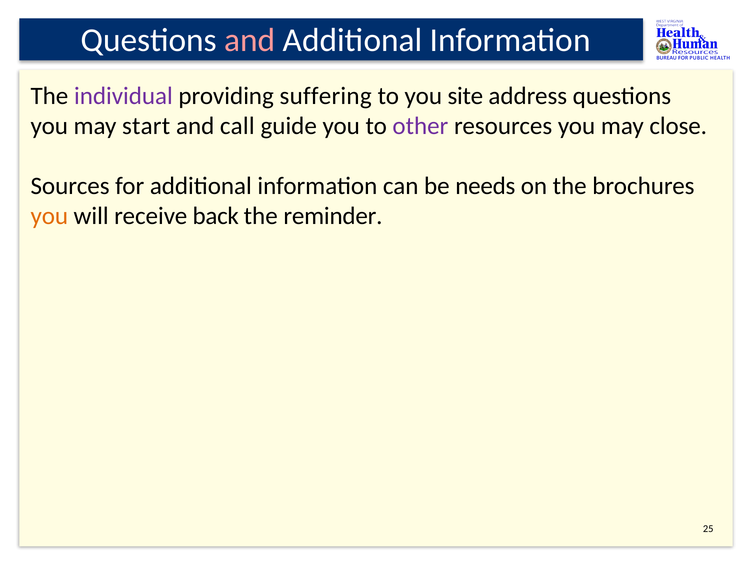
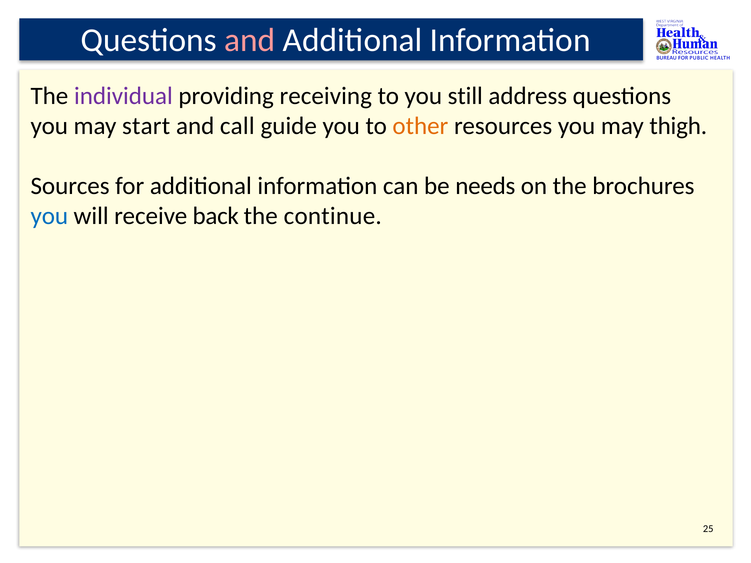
suffering: suffering -> receiving
site: site -> still
other colour: purple -> orange
close: close -> thigh
you at (49, 216) colour: orange -> blue
reminder: reminder -> continue
